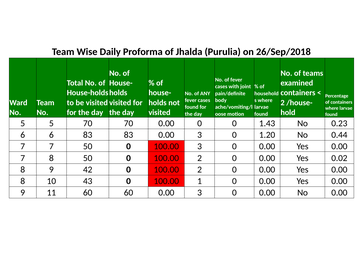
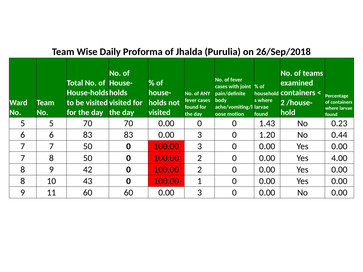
0.02: 0.02 -> 4.00
